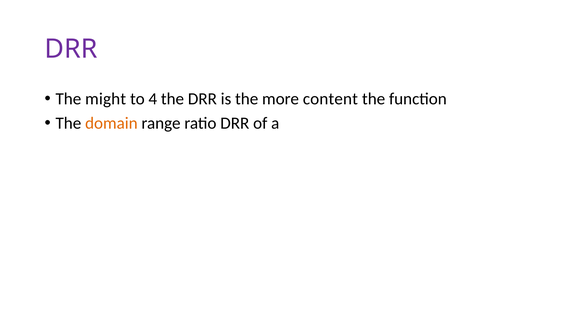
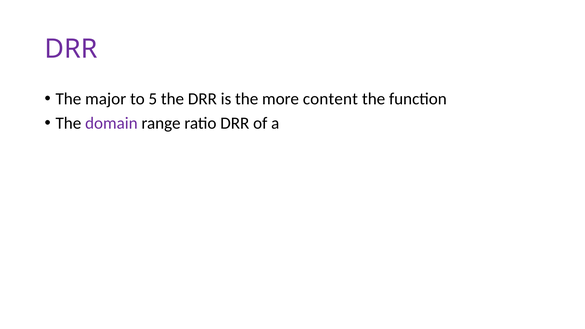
might: might -> major
4: 4 -> 5
domain colour: orange -> purple
